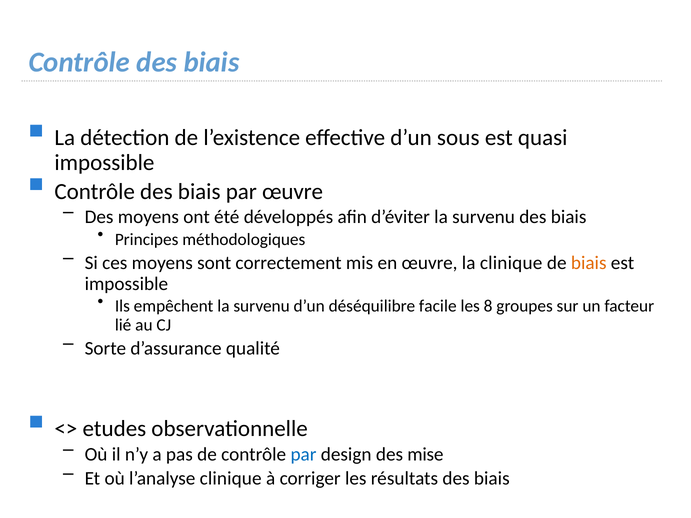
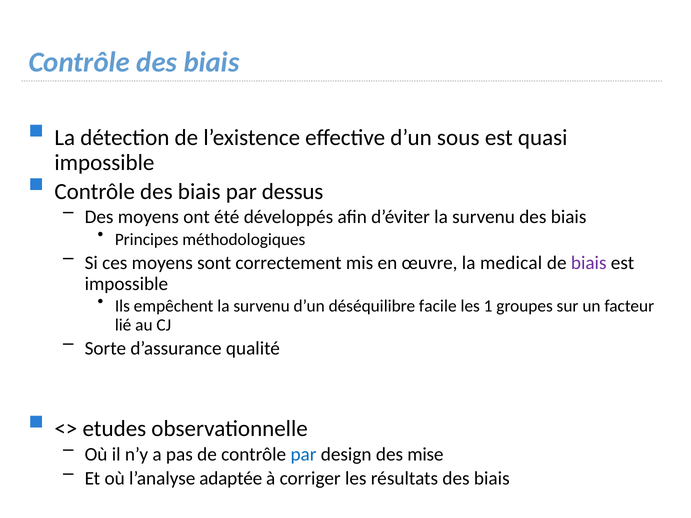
par œuvre: œuvre -> dessus
la clinique: clinique -> medical
biais at (589, 263) colour: orange -> purple
8: 8 -> 1
l’analyse clinique: clinique -> adaptée
